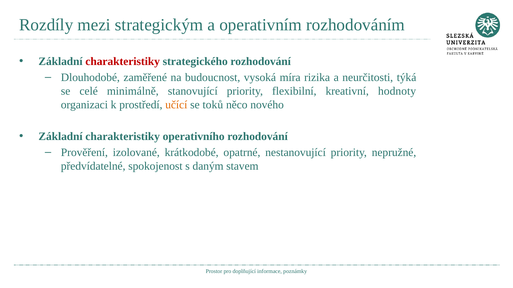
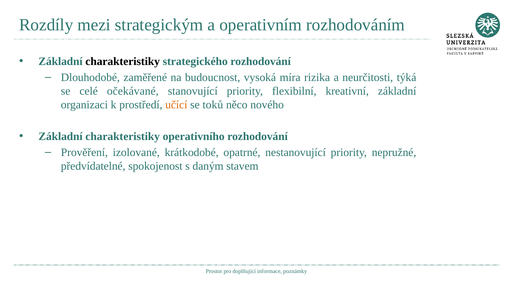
charakteristiky at (123, 62) colour: red -> black
minimálně: minimálně -> očekávané
kreativní hodnoty: hodnoty -> základní
